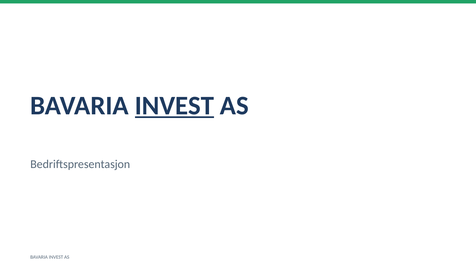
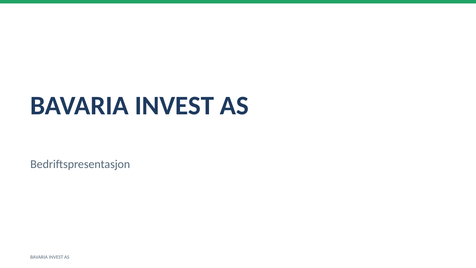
INVEST at (174, 106) underline: present -> none
